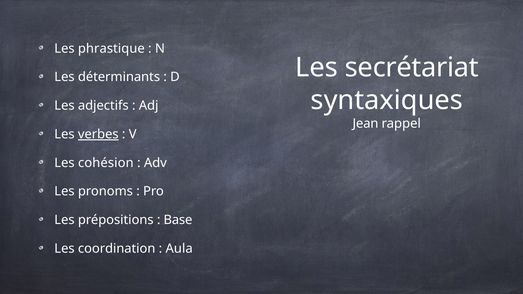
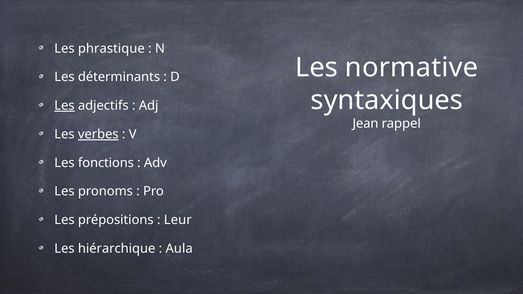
secrétariat: secrétariat -> normative
Les at (64, 106) underline: none -> present
cohésion: cohésion -> fonctions
Base: Base -> Leur
coordination: coordination -> hiérarchique
